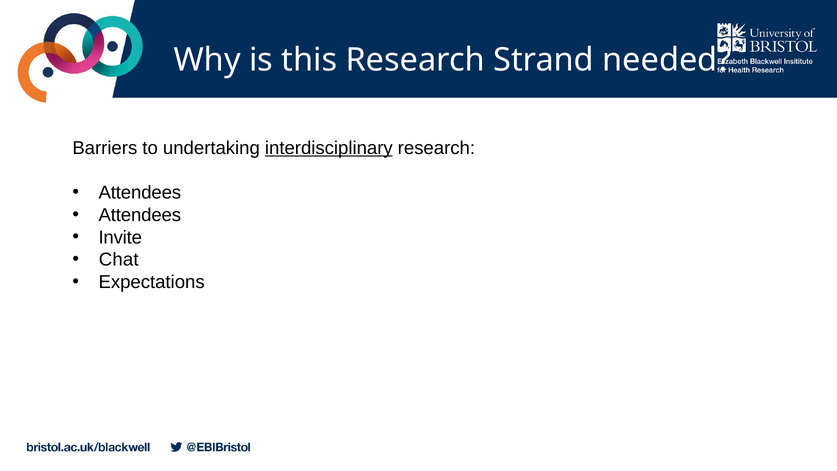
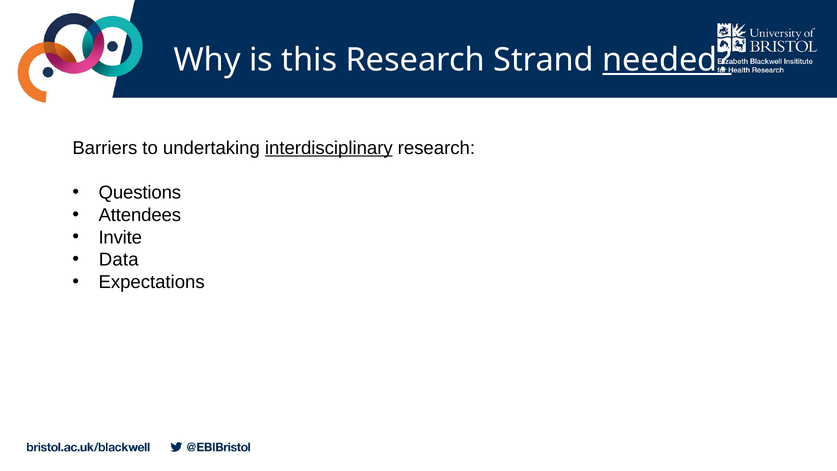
needed underline: none -> present
Attendees at (140, 193): Attendees -> Questions
Chat: Chat -> Data
